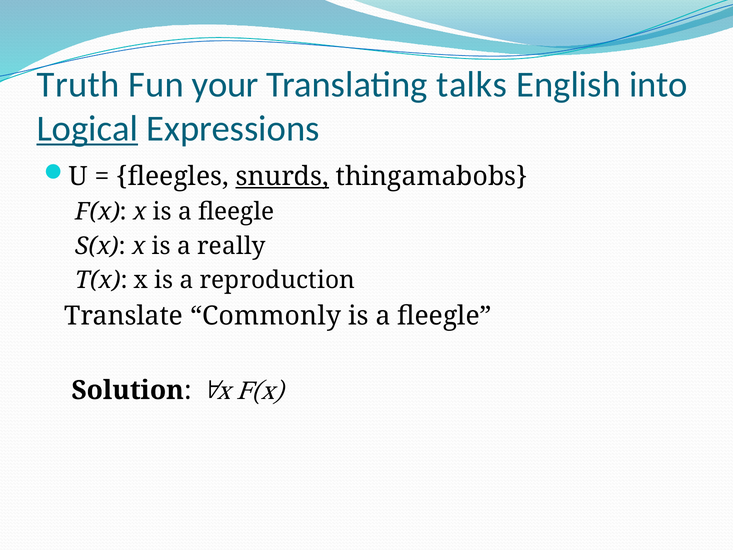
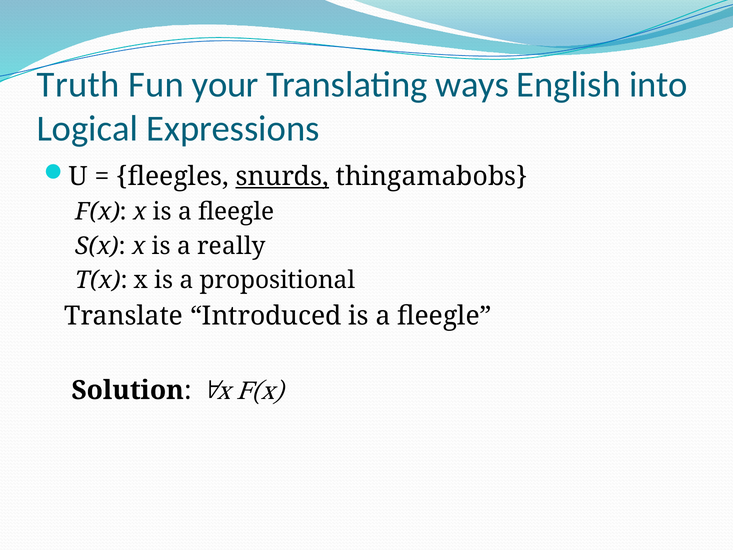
talks: talks -> ways
Logical underline: present -> none
reproduction: reproduction -> propositional
Commonly: Commonly -> Introduced
